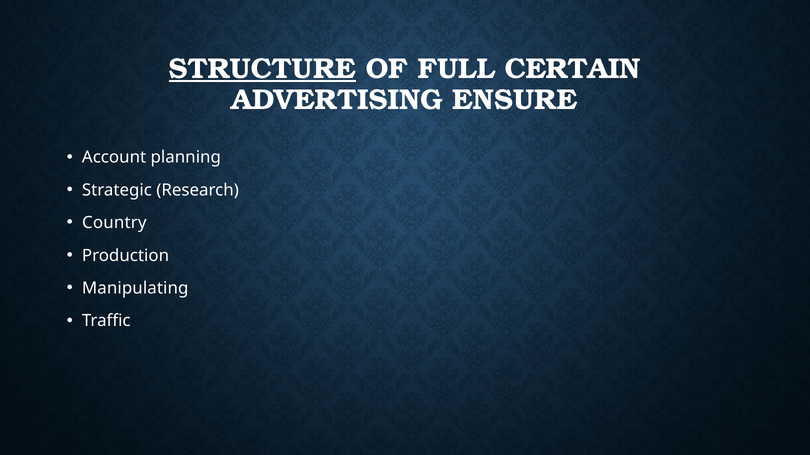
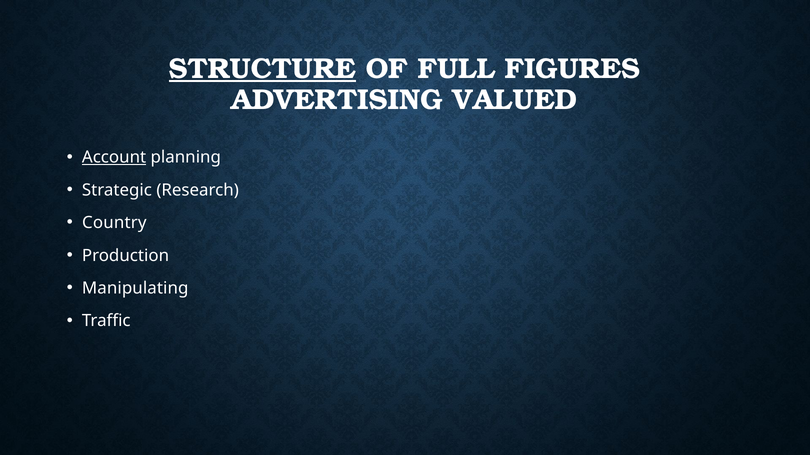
CERTAIN: CERTAIN -> FIGURES
ENSURE: ENSURE -> VALUED
Account underline: none -> present
